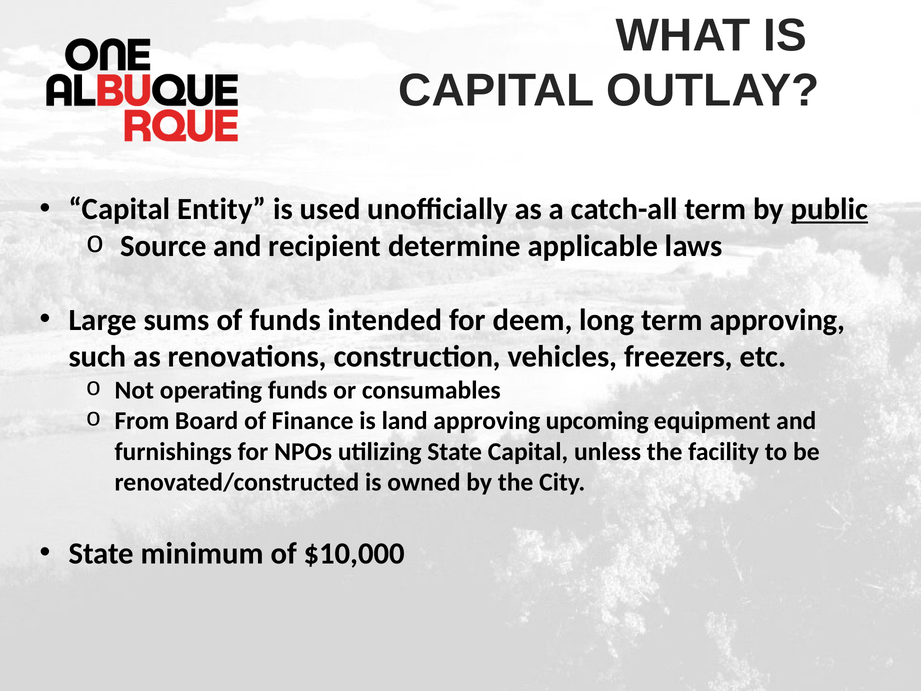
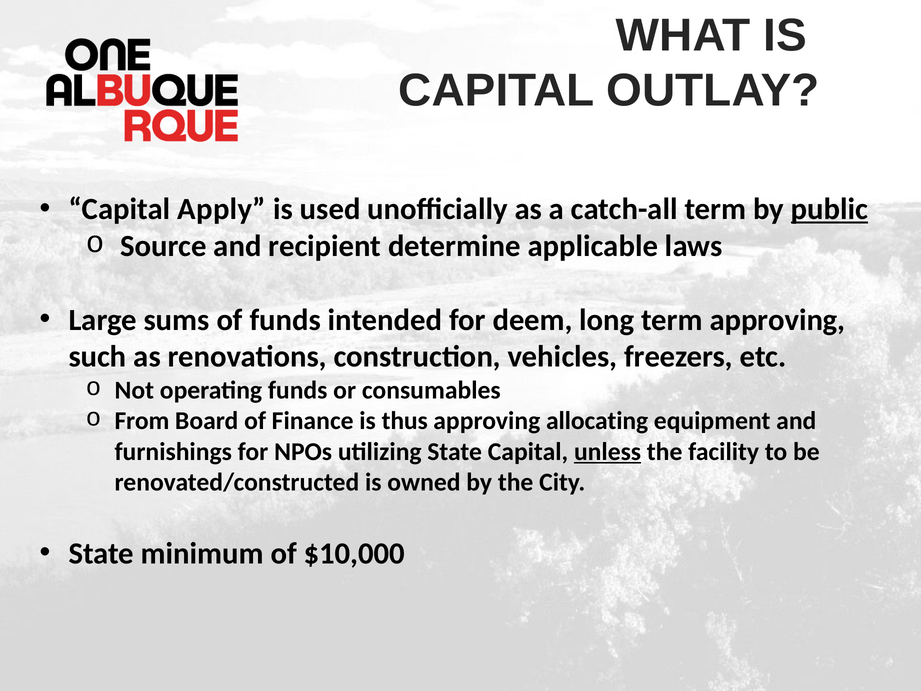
Entity: Entity -> Apply
land: land -> thus
upcoming: upcoming -> allocating
unless underline: none -> present
